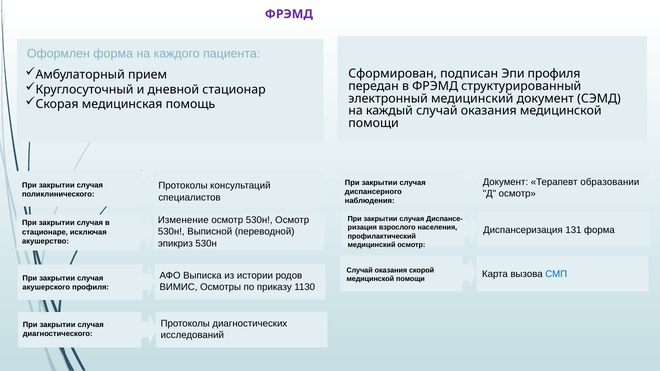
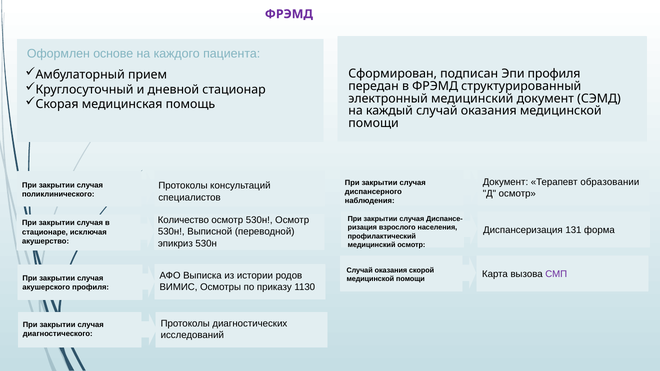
Оформлен форма: форма -> основе
Изменение: Изменение -> Количество
СМП colour: blue -> purple
